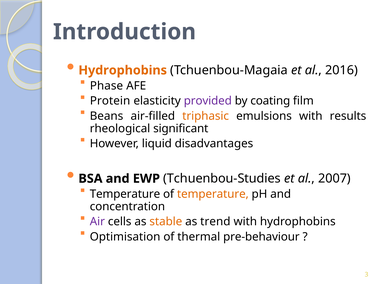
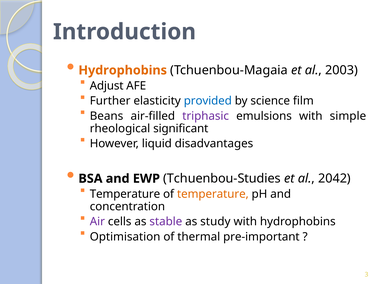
2016: 2016 -> 2003
Phase: Phase -> Adjust
Protein: Protein -> Further
provided colour: purple -> blue
coating: coating -> science
triphasic colour: orange -> purple
results: results -> simple
2007: 2007 -> 2042
stable colour: orange -> purple
trend: trend -> study
pre-behaviour: pre-behaviour -> pre-important
